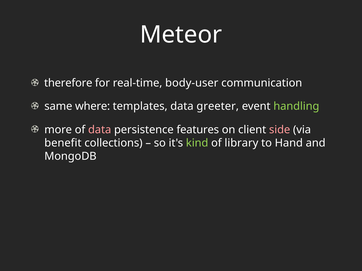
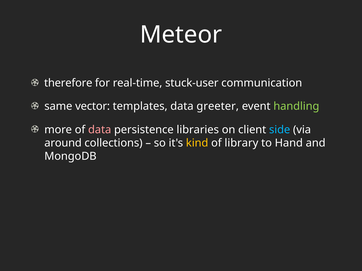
body-user: body-user -> stuck-user
where: where -> vector
features: features -> libraries
side colour: pink -> light blue
benefit: benefit -> around
kind colour: light green -> yellow
